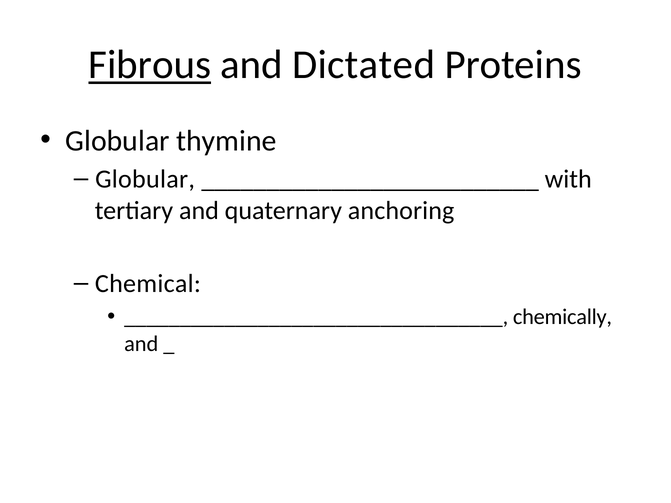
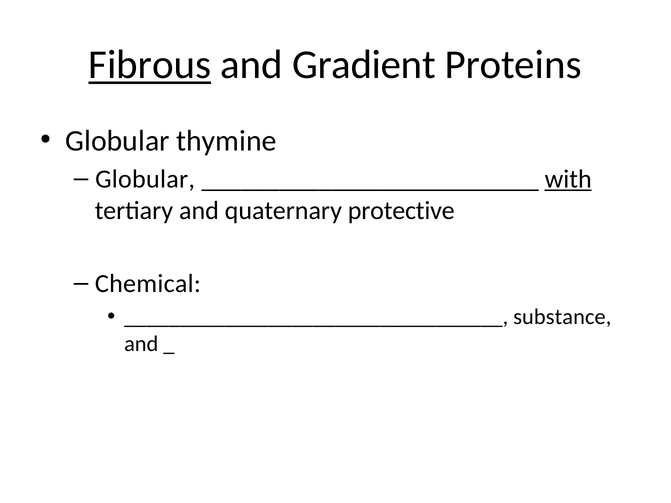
Dictated: Dictated -> Gradient
with underline: none -> present
anchoring: anchoring -> protective
chemically: chemically -> substance
